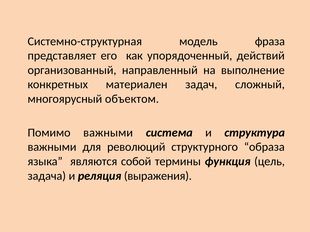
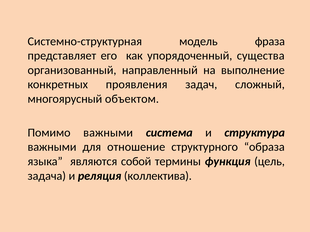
действий: действий -> существа
материален: материален -> проявления
революций: революций -> отношение
выражения: выражения -> коллектива
